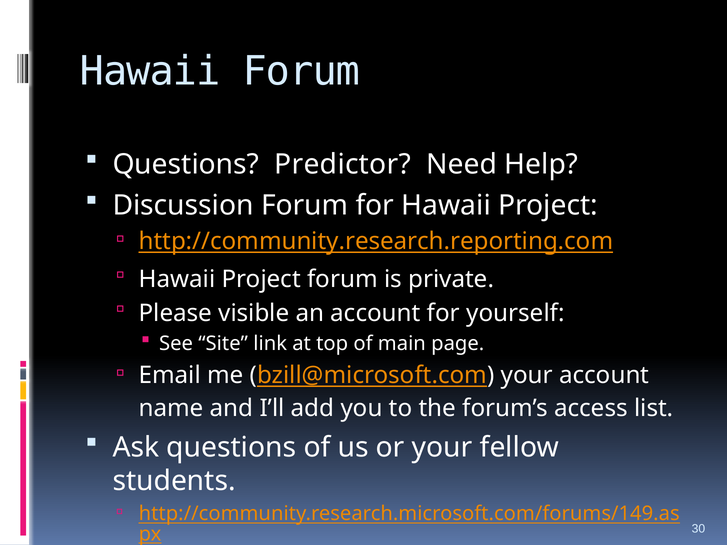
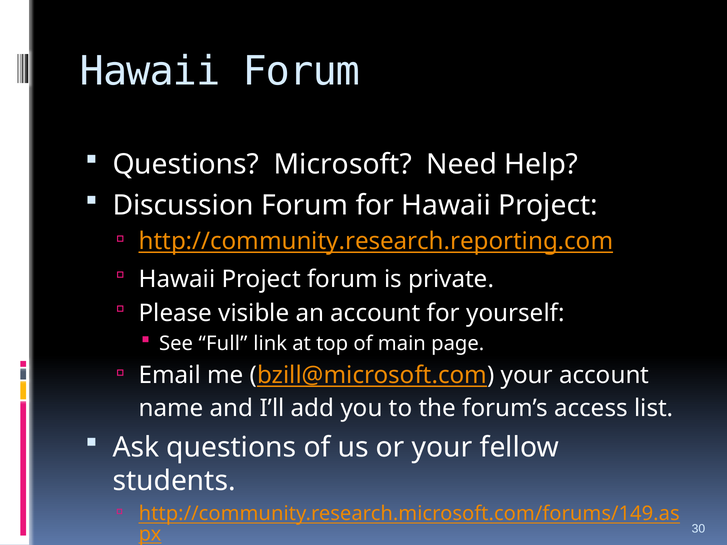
Predictor: Predictor -> Microsoft
Site: Site -> Full
